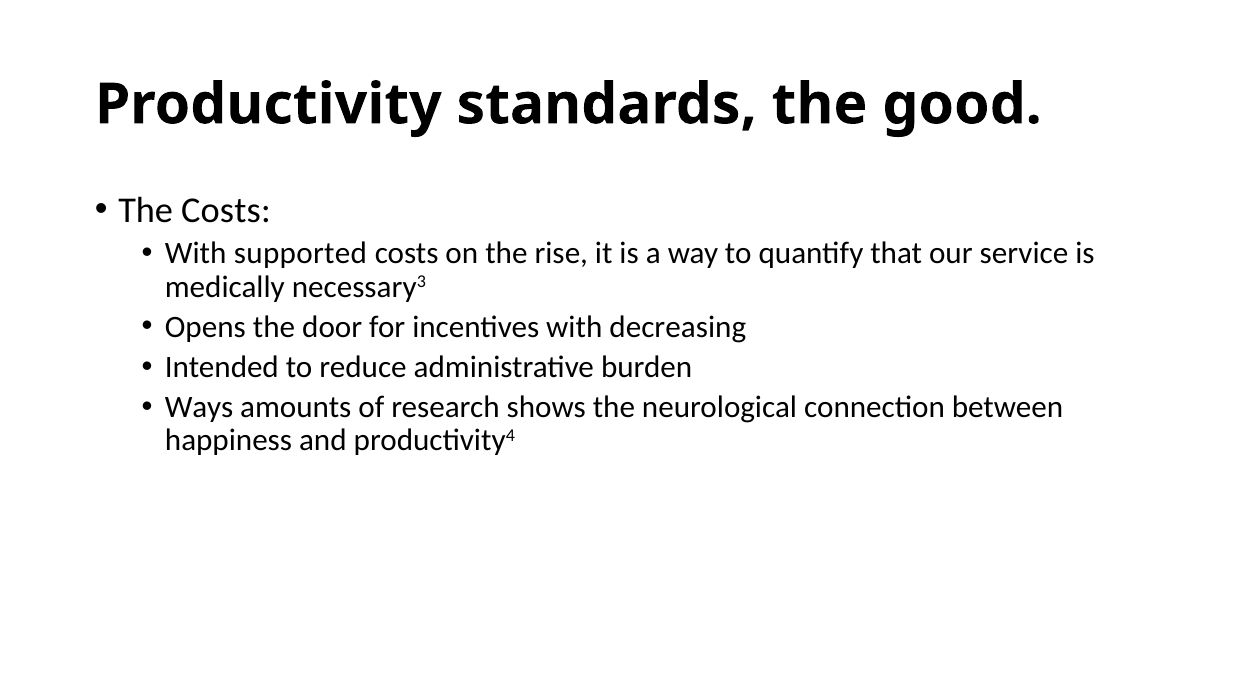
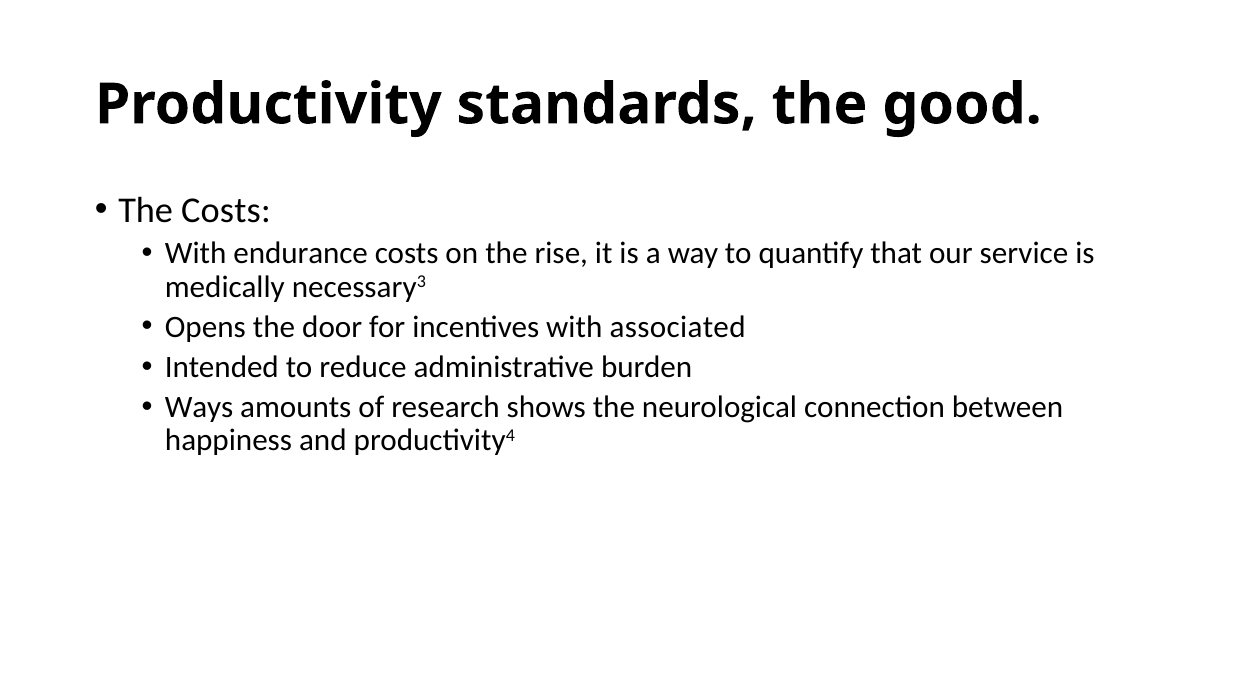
supported: supported -> endurance
decreasing: decreasing -> associated
